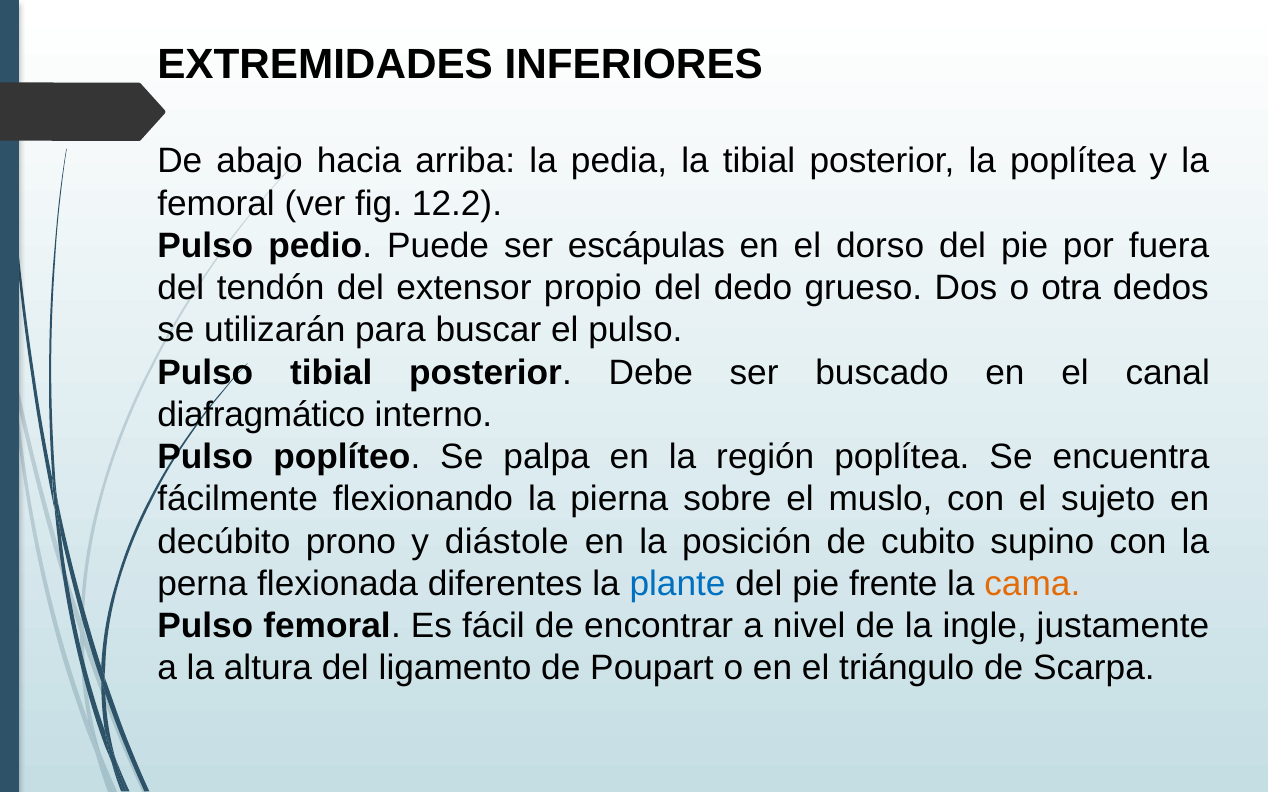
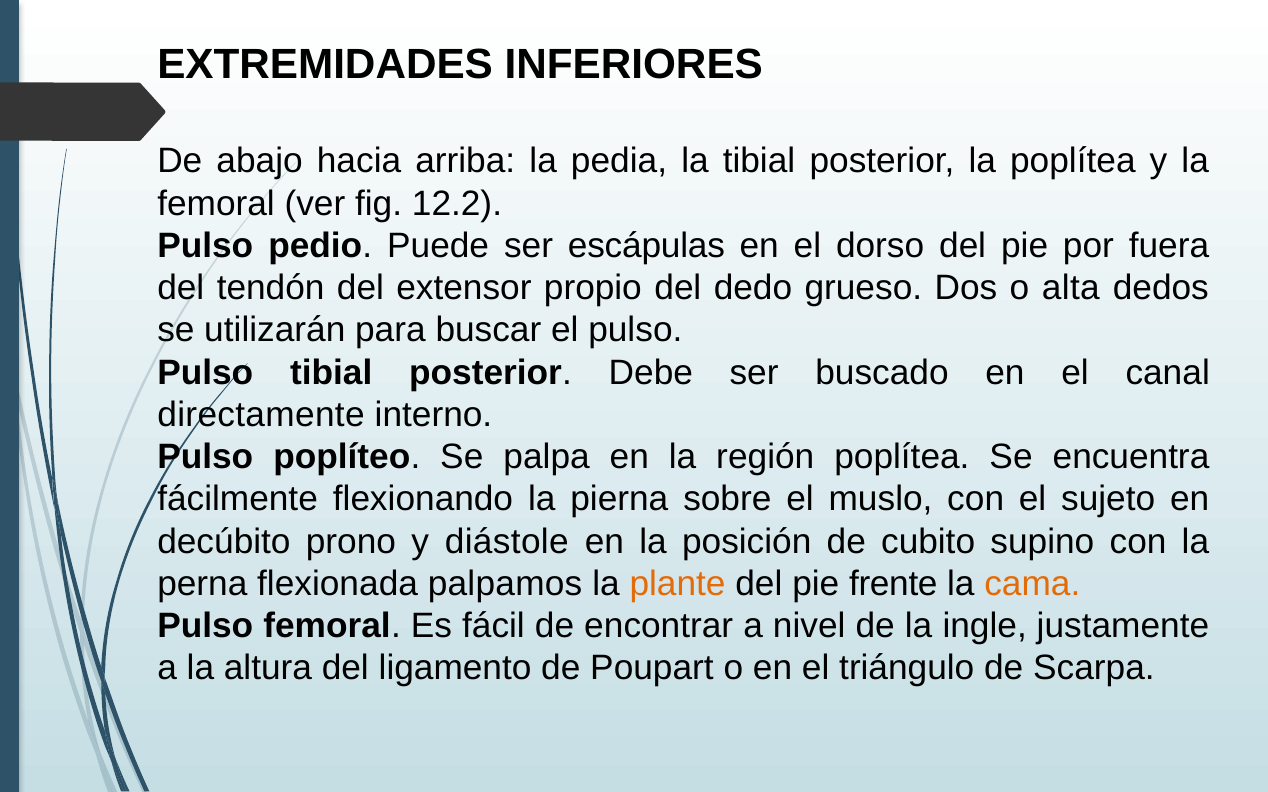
otra: otra -> alta
diafragmático: diafragmático -> directamente
diferentes: diferentes -> palpamos
plante colour: blue -> orange
